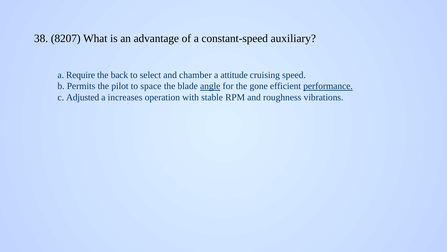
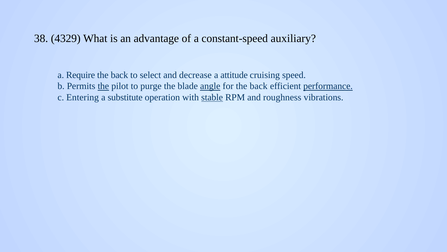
8207: 8207 -> 4329
chamber: chamber -> decrease
the at (103, 86) underline: none -> present
space: space -> purge
for the gone: gone -> back
Adjusted: Adjusted -> Entering
increases: increases -> substitute
stable underline: none -> present
